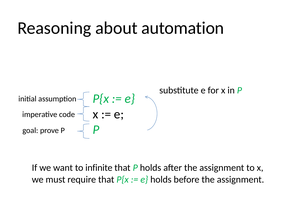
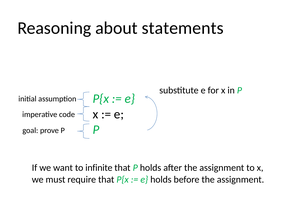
automation: automation -> statements
